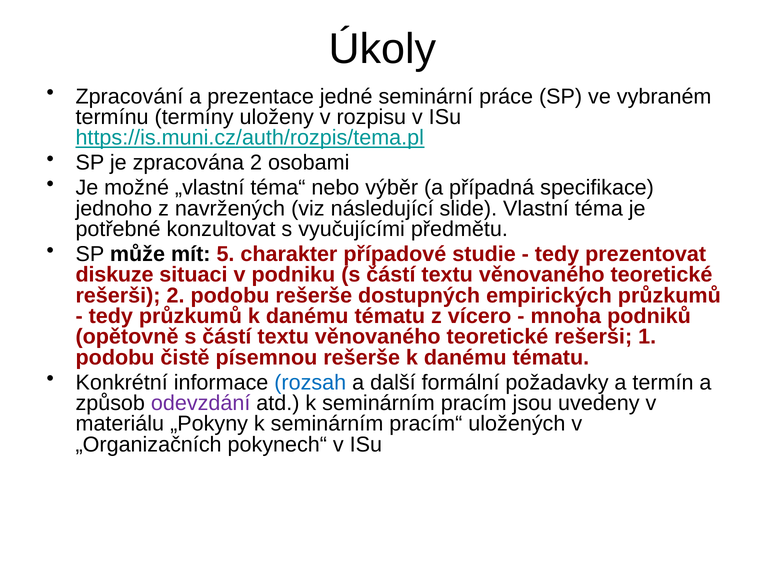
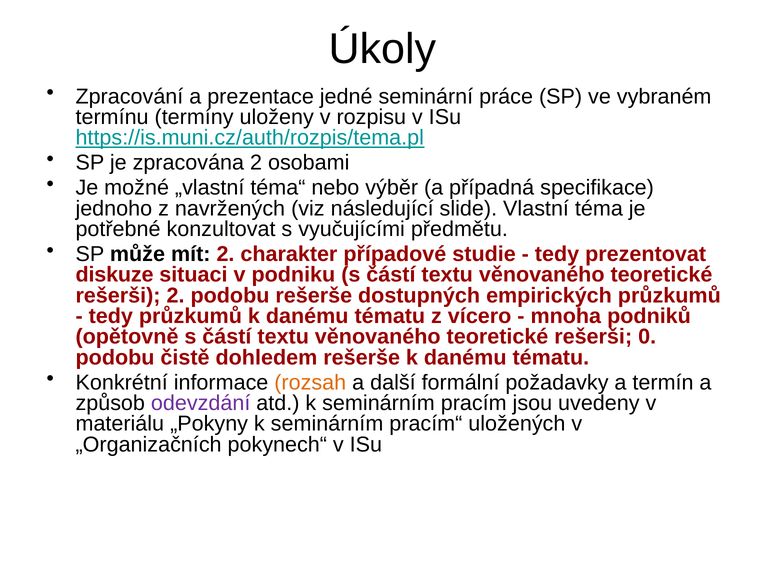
mít 5: 5 -> 2
1: 1 -> 0
písemnou: písemnou -> dohledem
rozsah colour: blue -> orange
